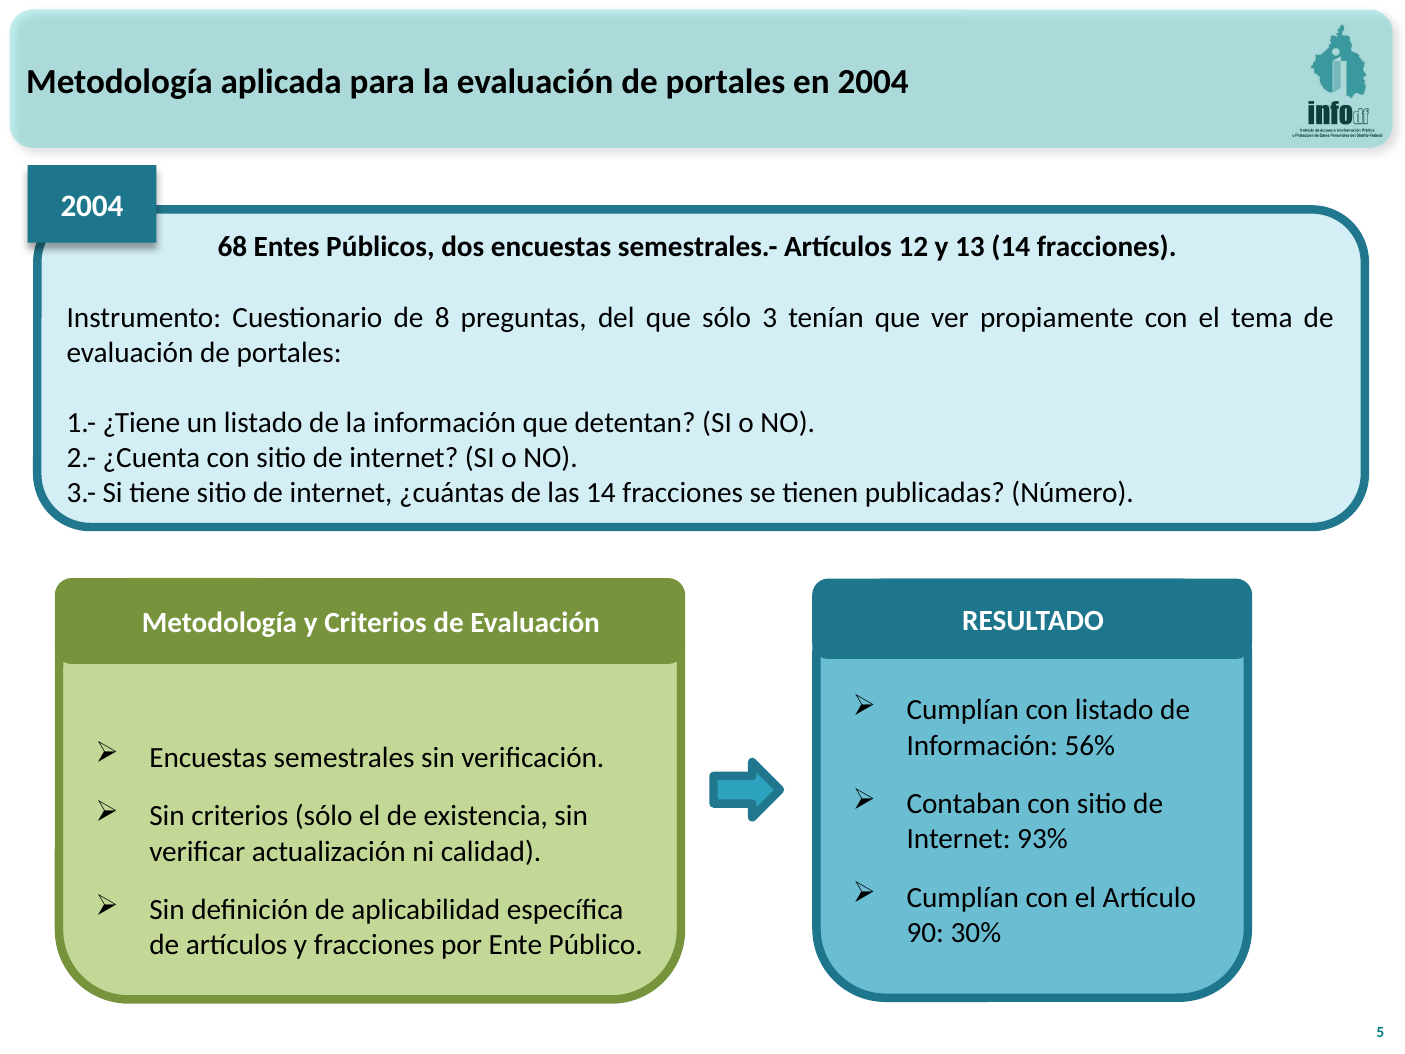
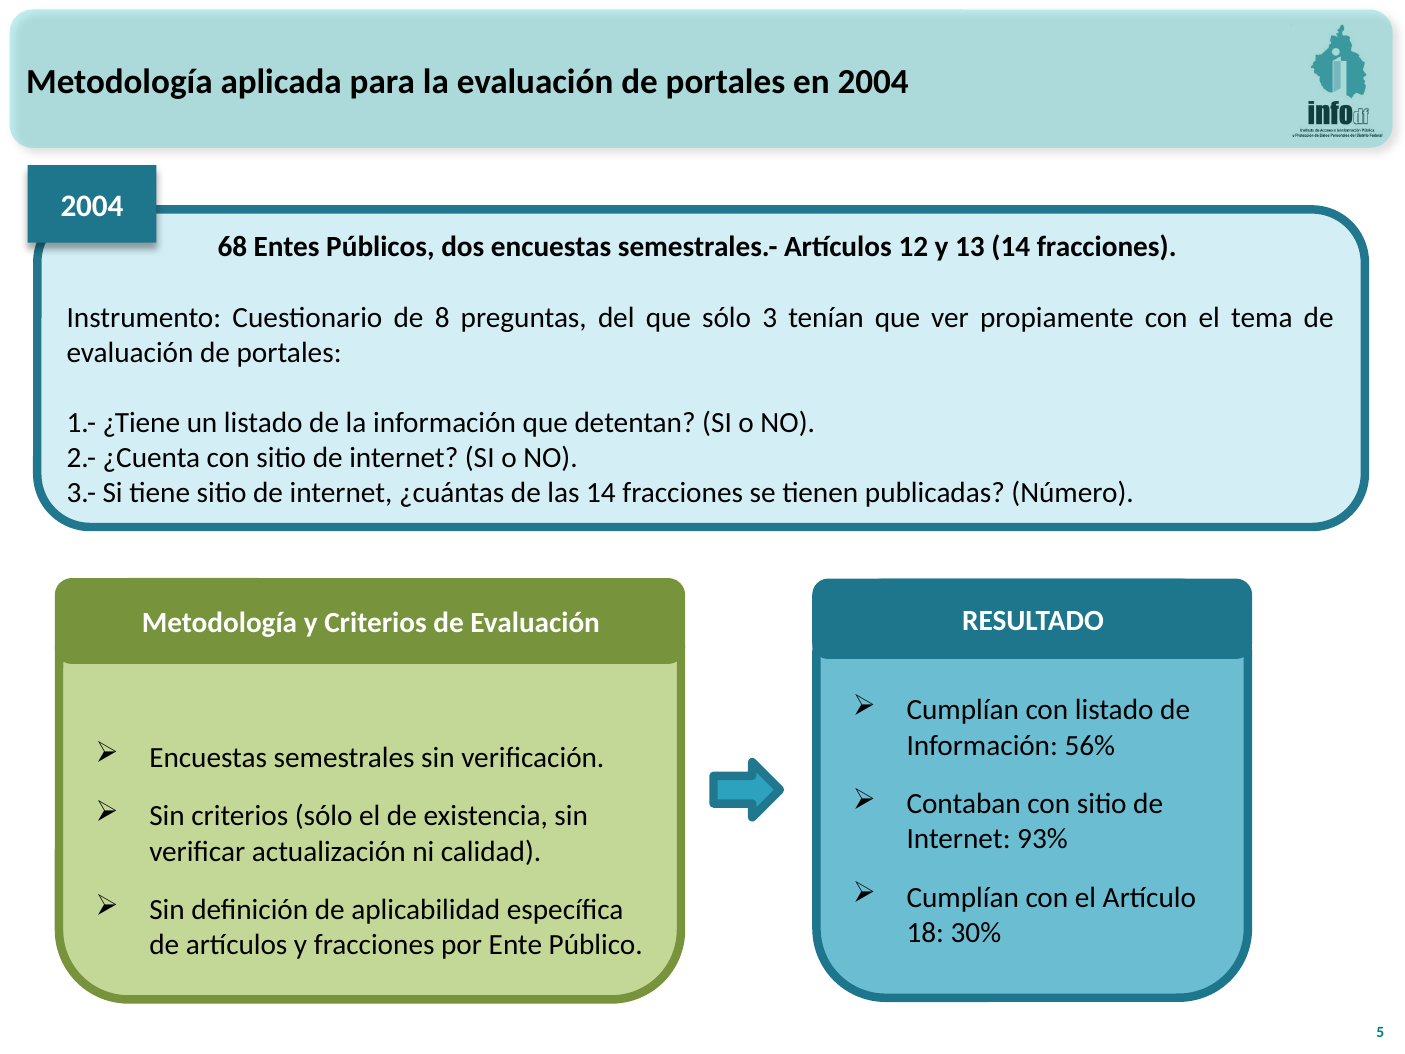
90: 90 -> 18
